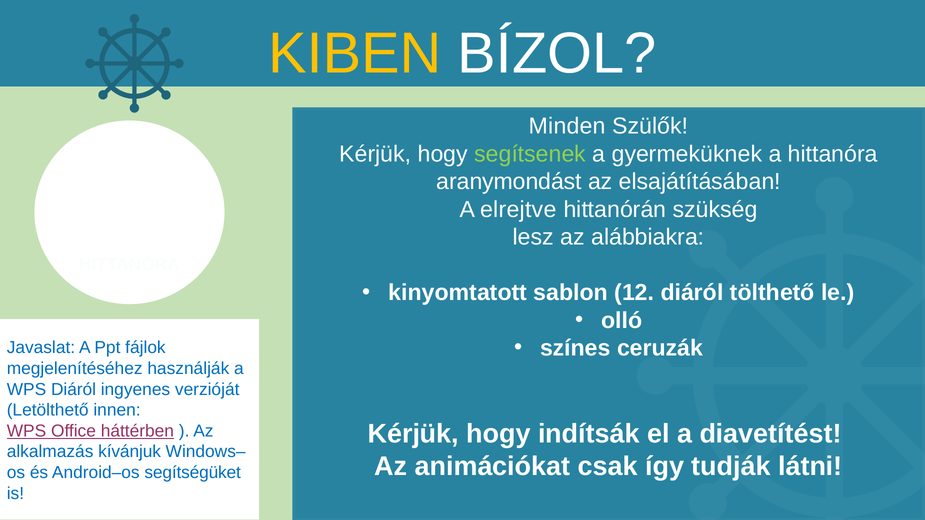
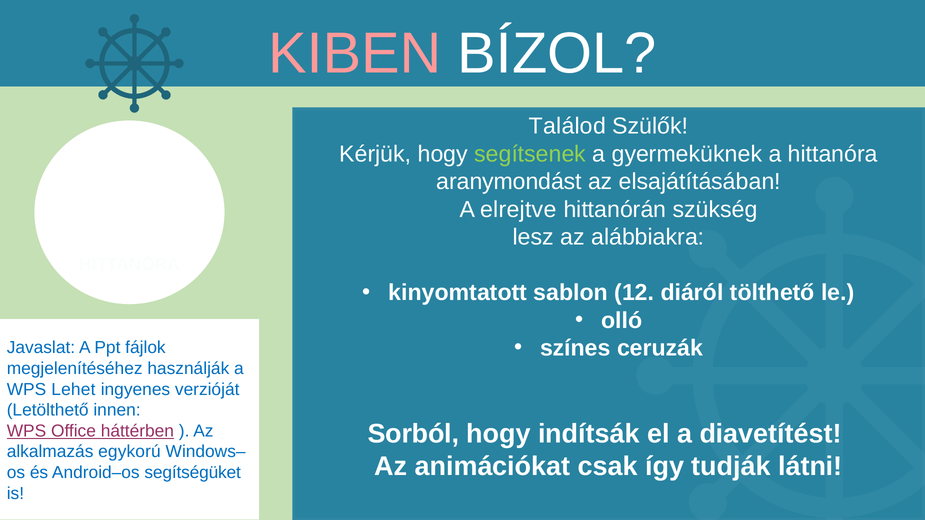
KIBEN colour: yellow -> pink
Minden: Minden -> Találod
WPS Diáról: Diáról -> Lehet
Kérjük at (413, 434): Kérjük -> Sorból
kívánjuk: kívánjuk -> egykorú
